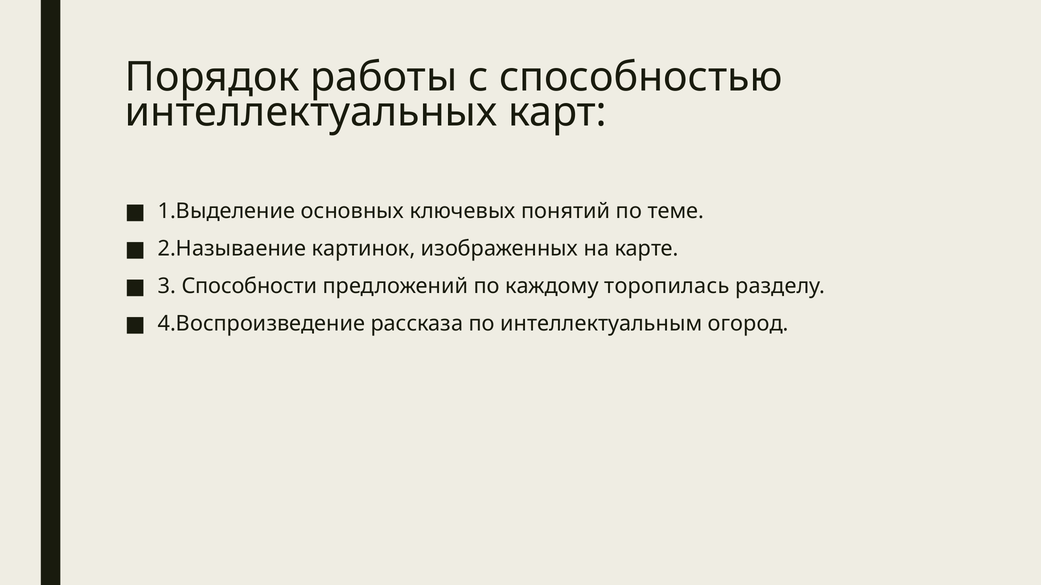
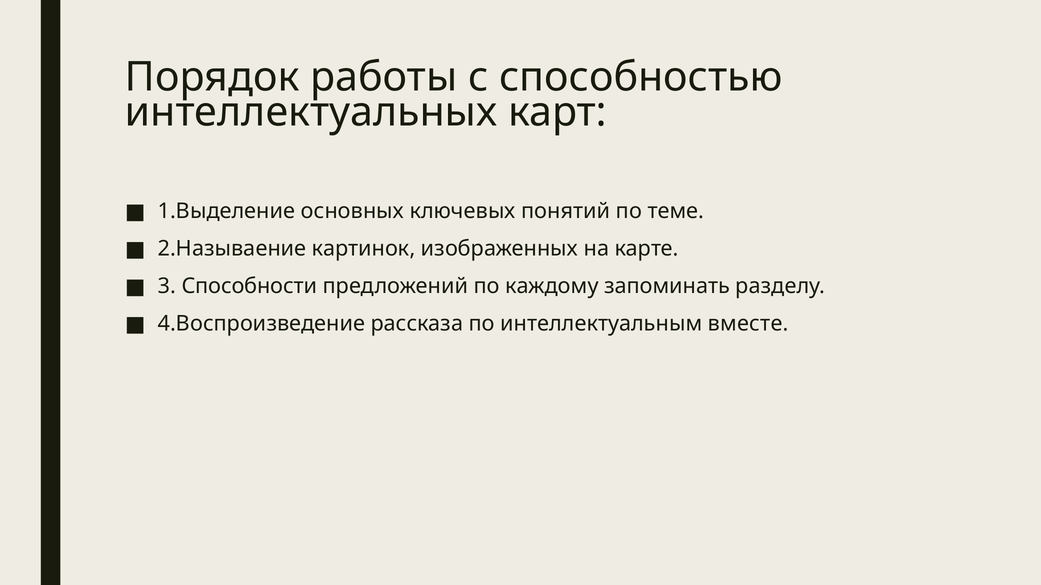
торопилась: торопилась -> запоминать
огород: огород -> вместе
